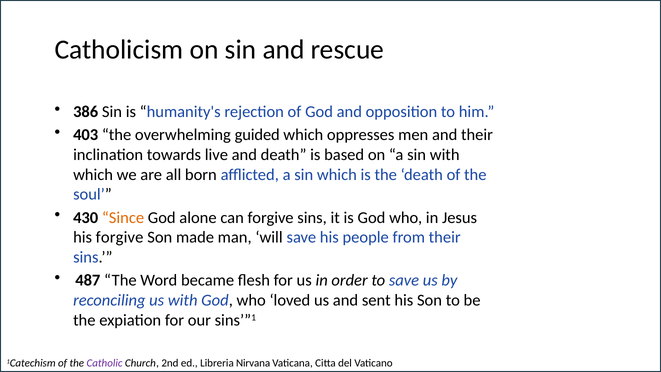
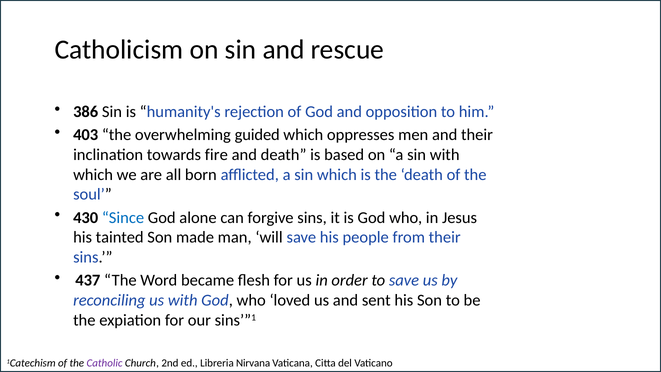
live: live -> fire
Since colour: orange -> blue
his forgive: forgive -> tainted
487: 487 -> 437
